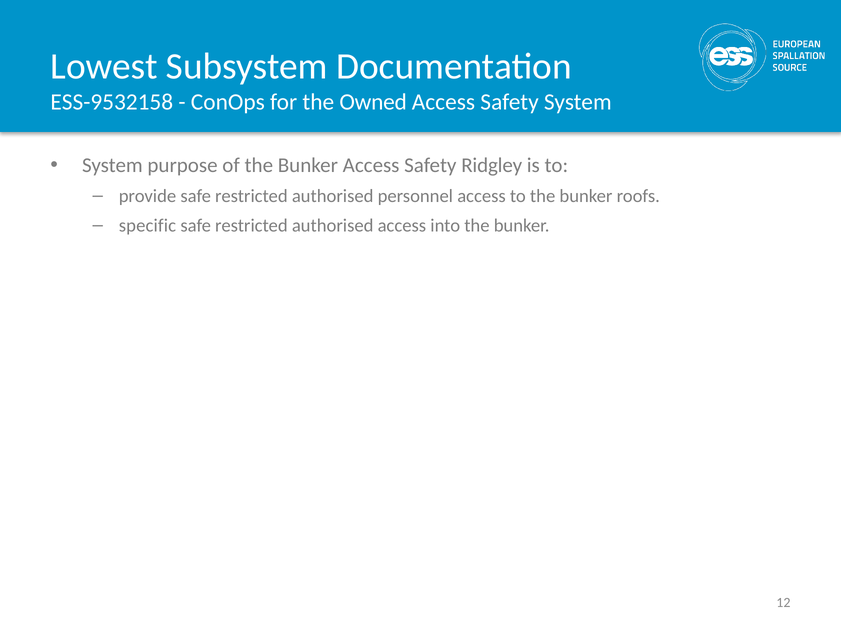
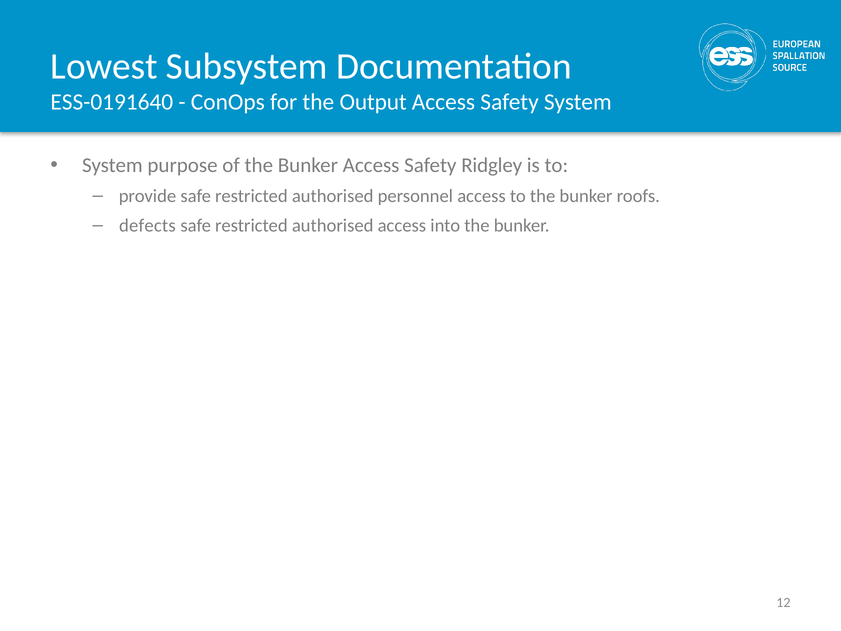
ESS-9532158: ESS-9532158 -> ESS-0191640
Owned: Owned -> Output
specific: specific -> defects
